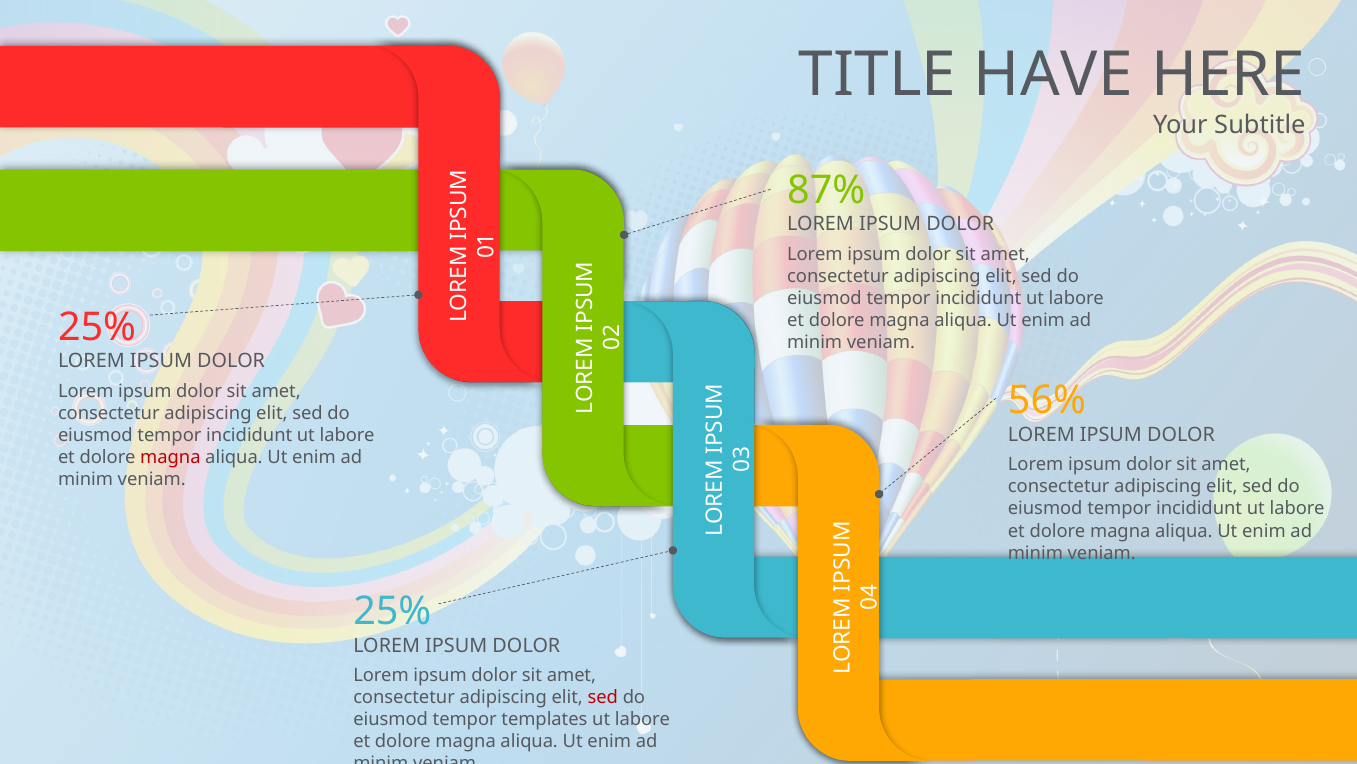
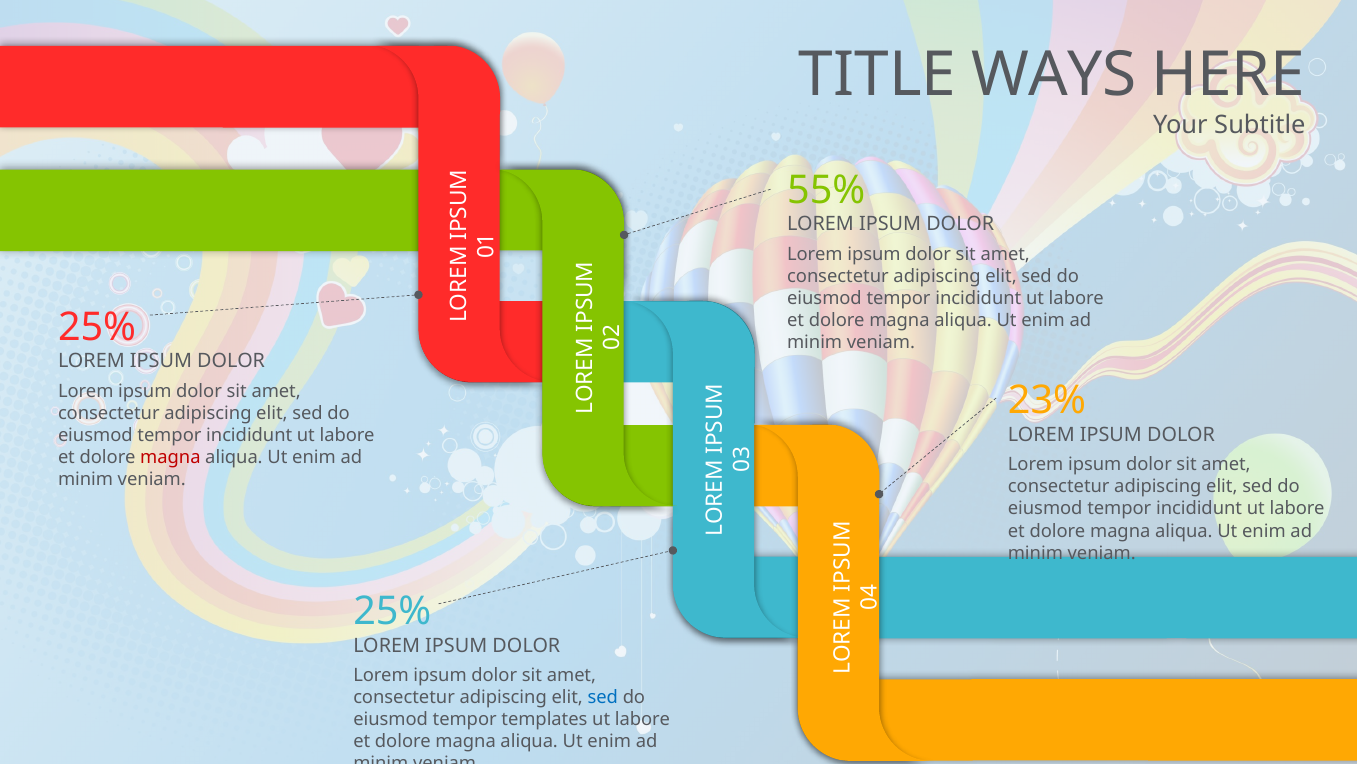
HAVE: HAVE -> WAYS
87%: 87% -> 55%
56%: 56% -> 23%
sed at (603, 697) colour: red -> blue
